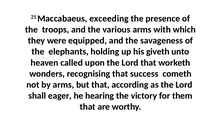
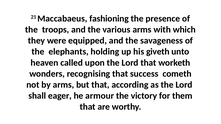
exceeding: exceeding -> fashioning
hearing: hearing -> armour
